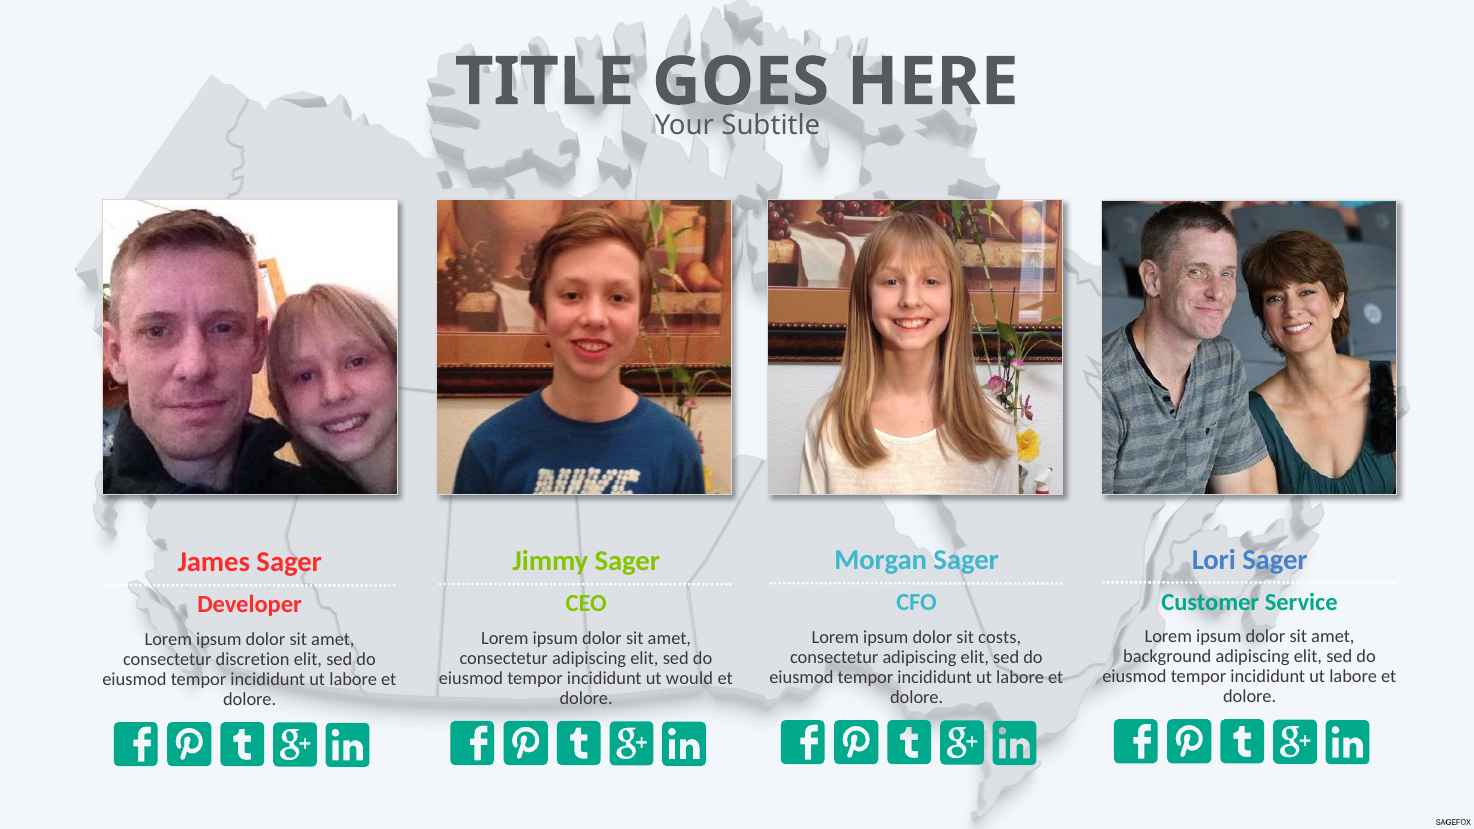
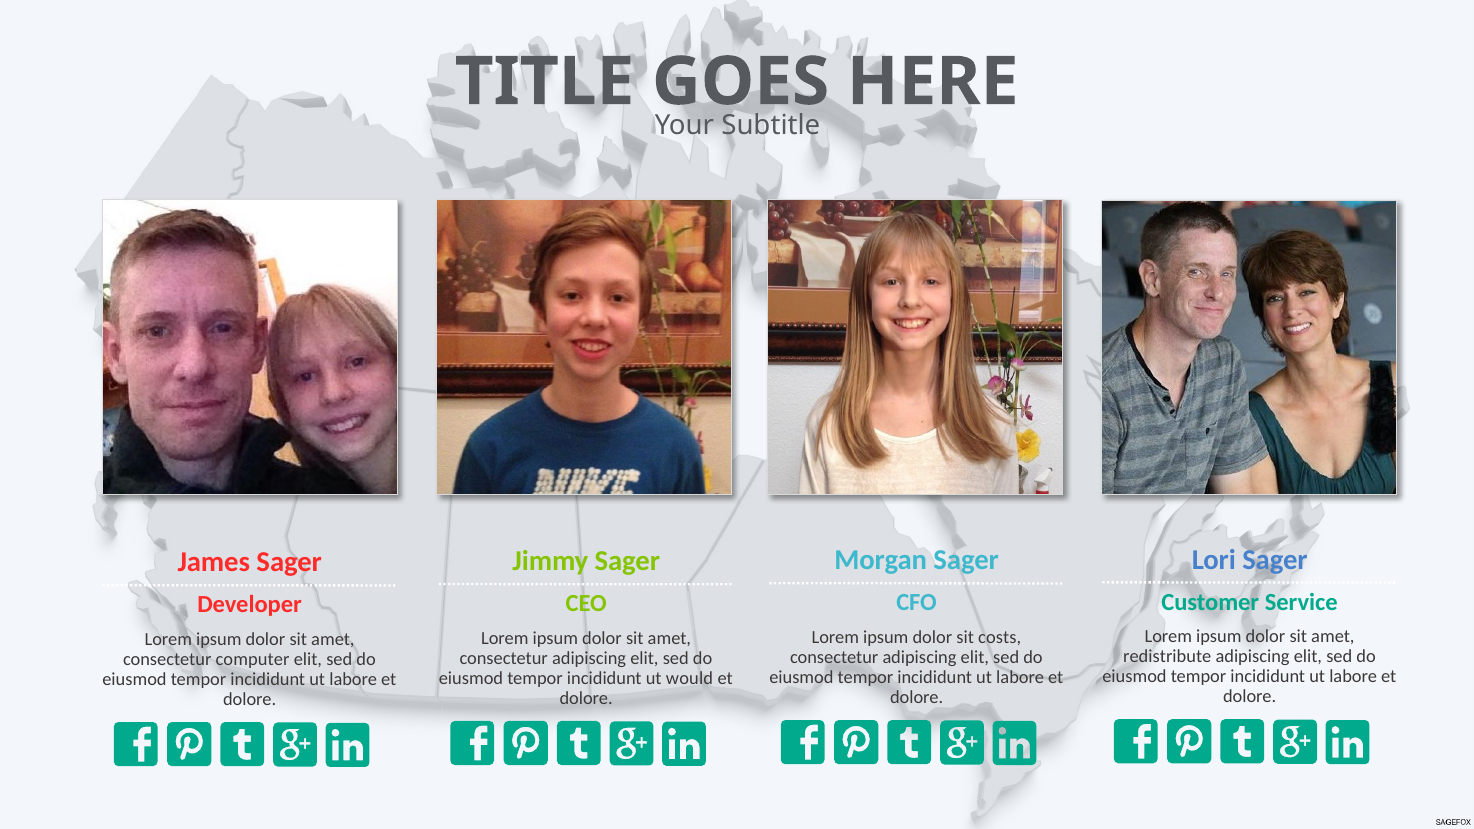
background: background -> redistribute
discretion: discretion -> computer
